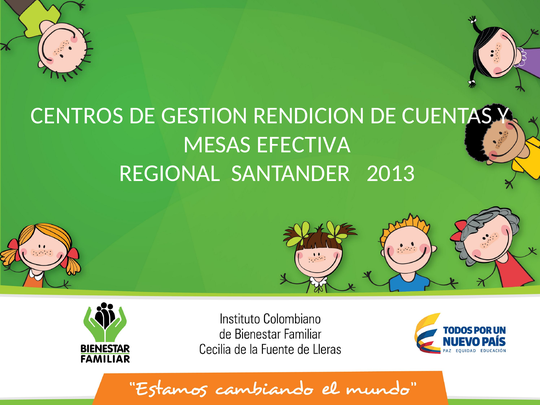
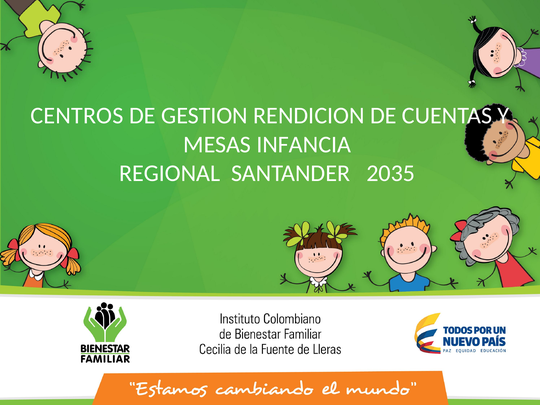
EFECTIVA: EFECTIVA -> INFANCIA
2013: 2013 -> 2035
